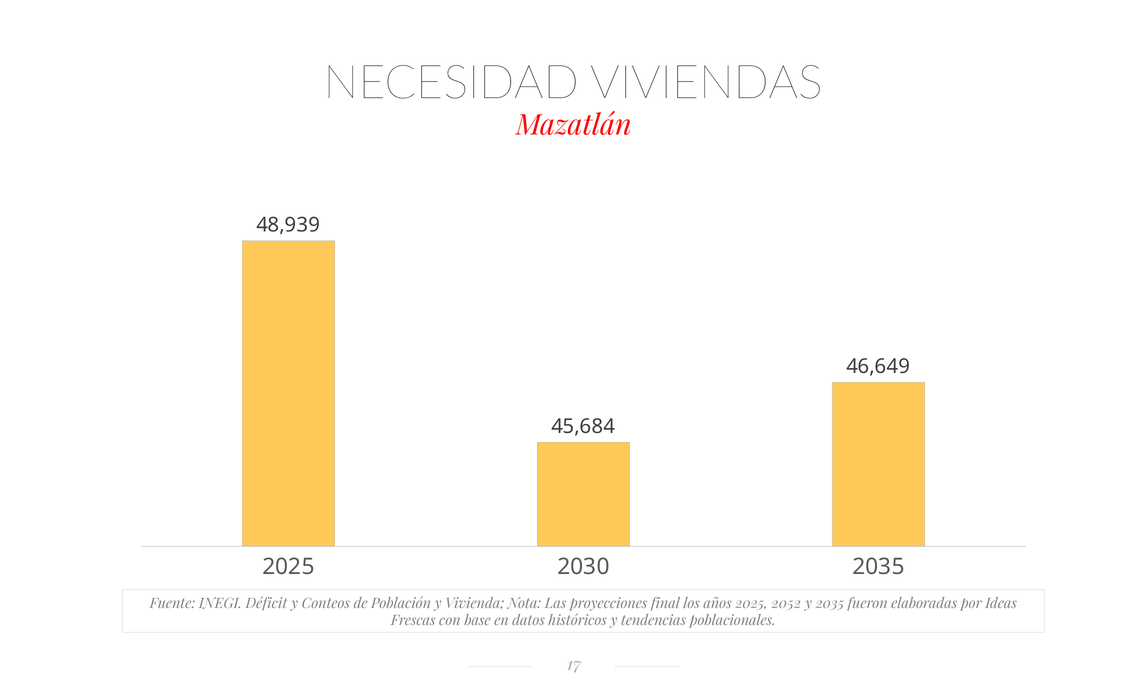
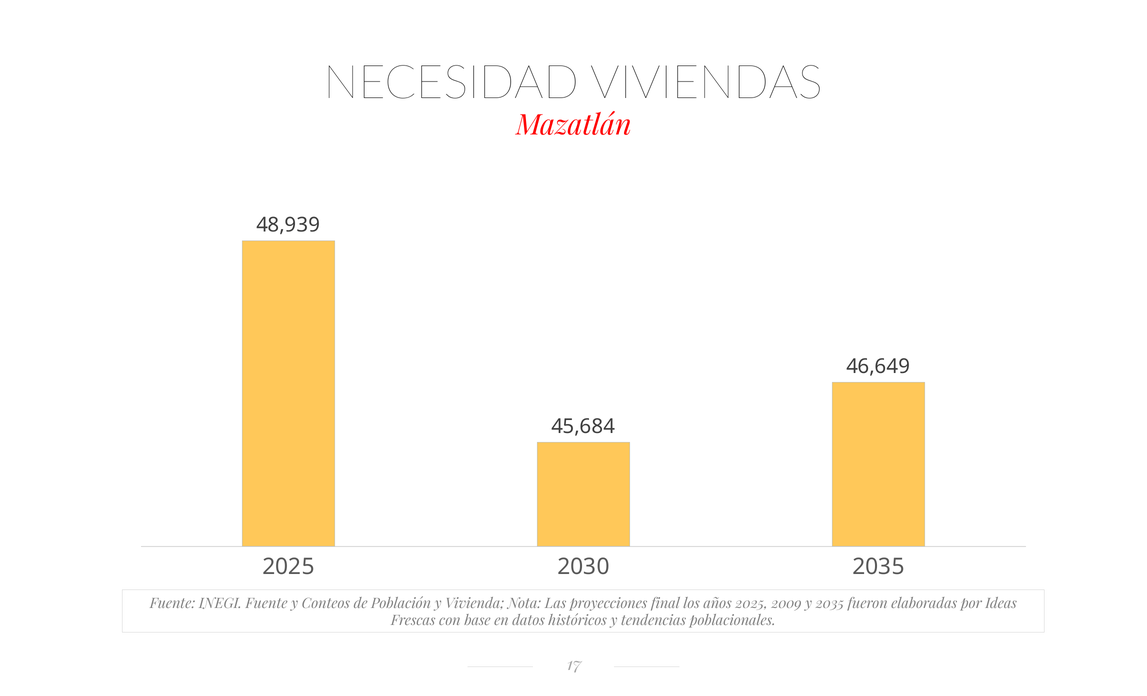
INEGI Déficit: Déficit -> Fuente
2052: 2052 -> 2009
